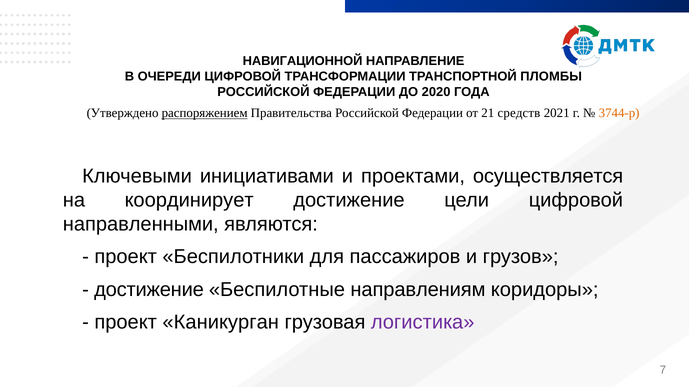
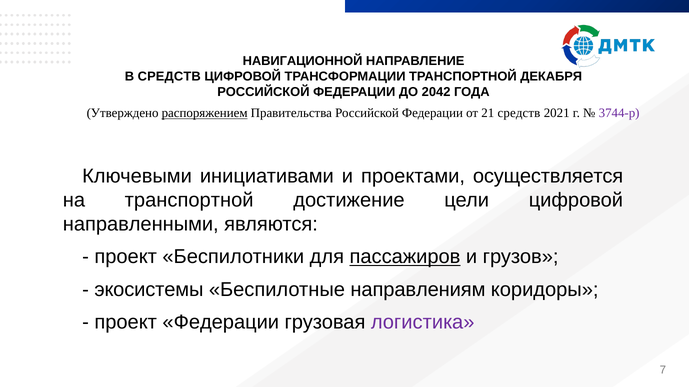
В ОЧЕРЕДИ: ОЧЕРЕДИ -> СРЕДСТВ
ПЛОМБЫ: ПЛОМБЫ -> ДЕКАБРЯ
2020: 2020 -> 2042
3744-р colour: orange -> purple
на координирует: координирует -> транспортной
пассажиров underline: none -> present
достижение at (149, 290): достижение -> экосистемы
проект Каникурган: Каникурган -> Федерации
